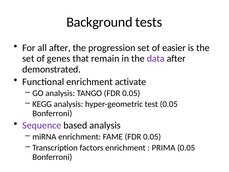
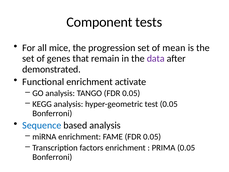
Background: Background -> Component
all after: after -> mice
easier: easier -> mean
Sequence colour: purple -> blue
